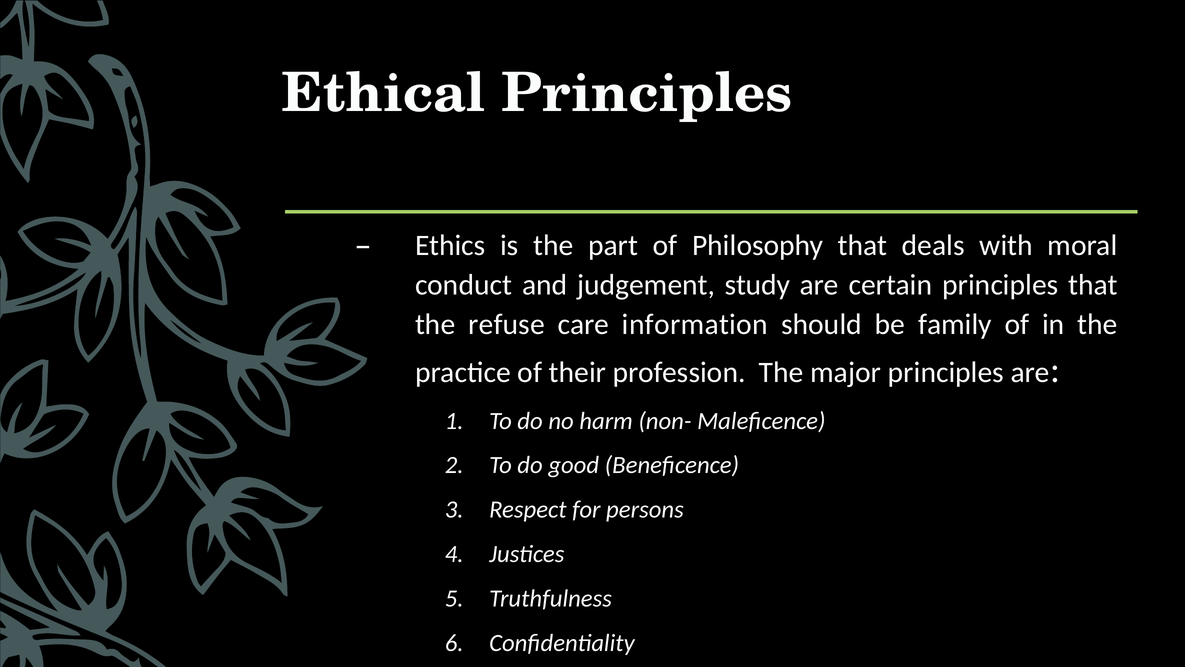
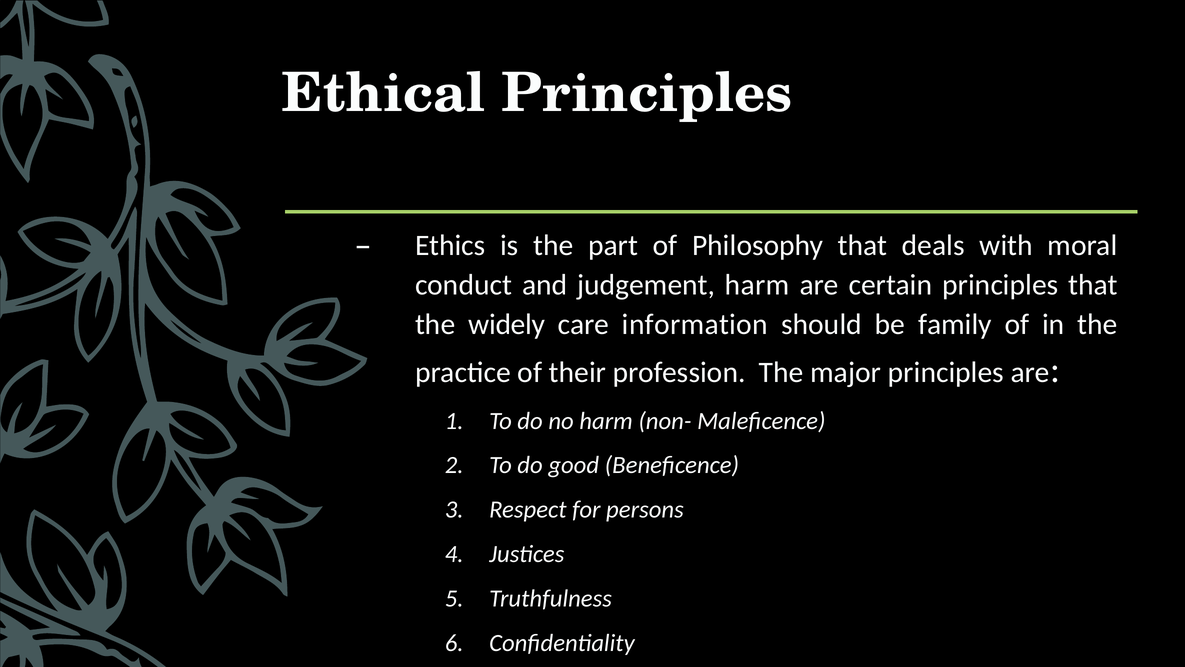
judgement study: study -> harm
refuse: refuse -> widely
